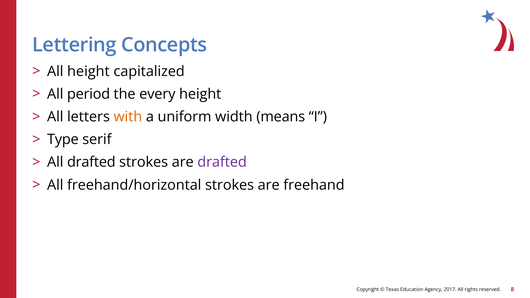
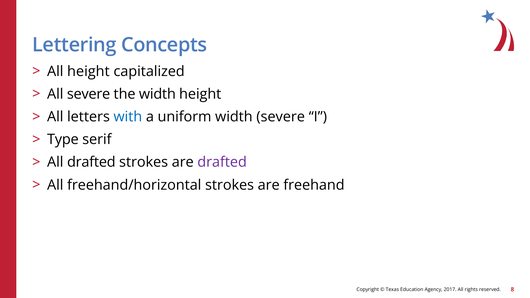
All period: period -> severe
the every: every -> width
with colour: orange -> blue
width means: means -> severe
